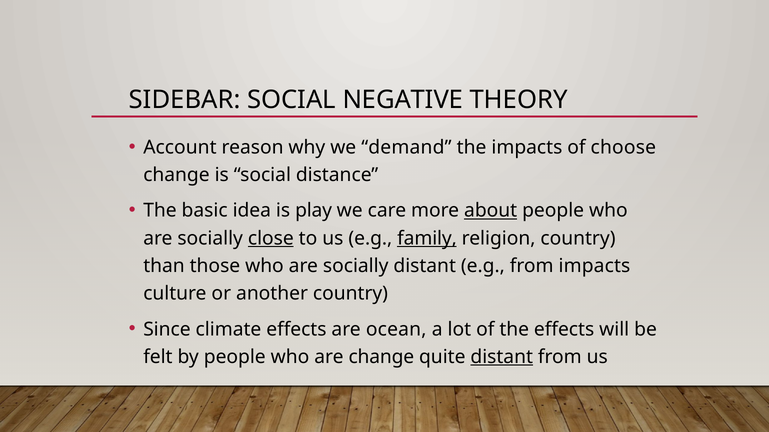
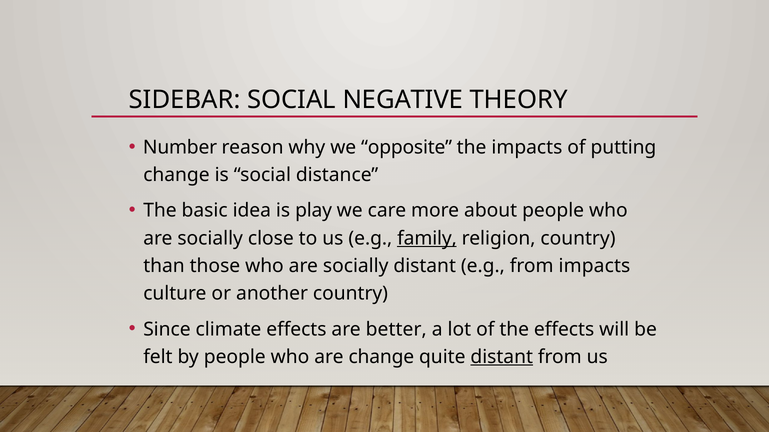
Account: Account -> Number
demand: demand -> opposite
choose: choose -> putting
about underline: present -> none
close underline: present -> none
ocean: ocean -> better
